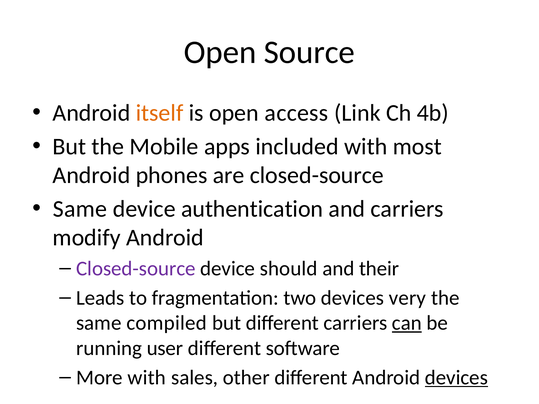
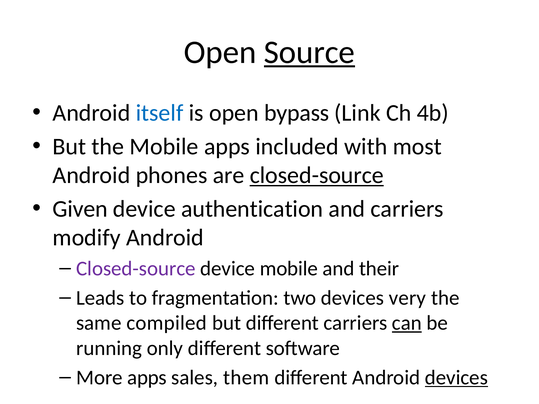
Source underline: none -> present
itself colour: orange -> blue
access: access -> bypass
closed-source at (317, 175) underline: none -> present
Same at (80, 209): Same -> Given
device should: should -> mobile
user: user -> only
More with: with -> apps
other: other -> them
